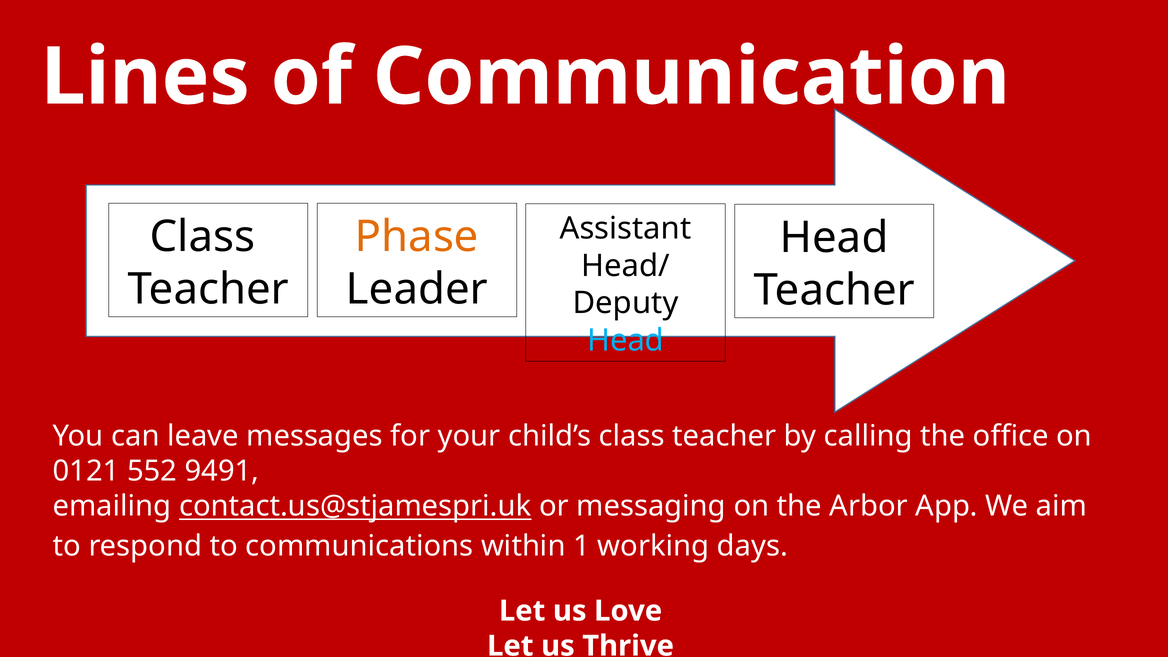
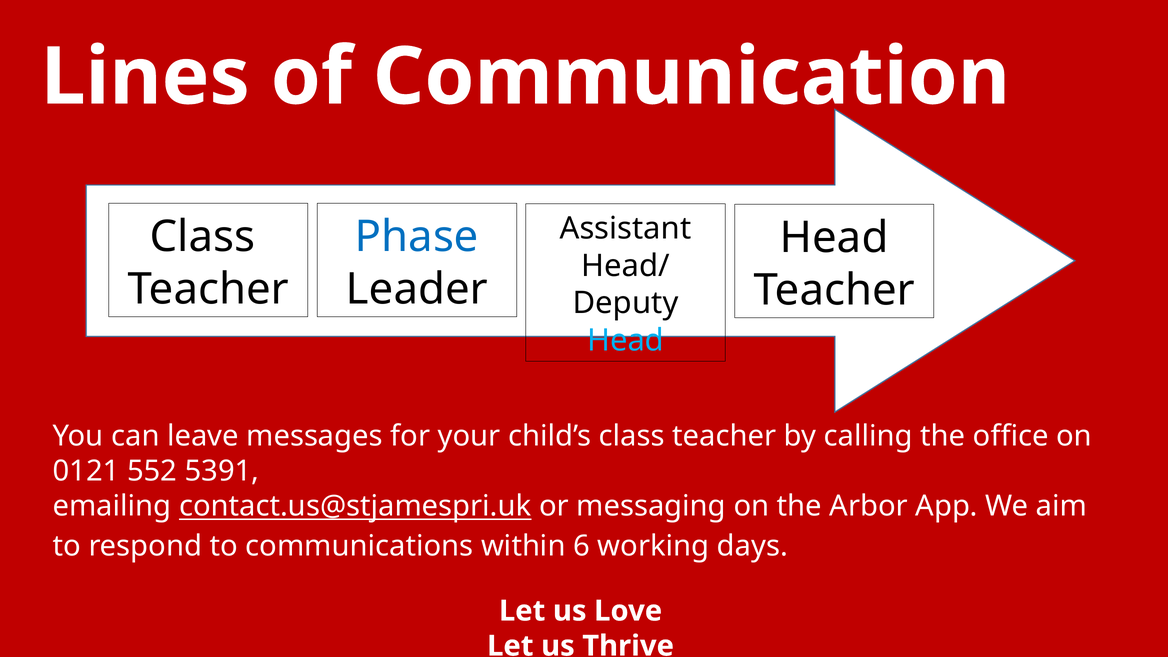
Phase colour: orange -> blue
9491: 9491 -> 5391
1: 1 -> 6
